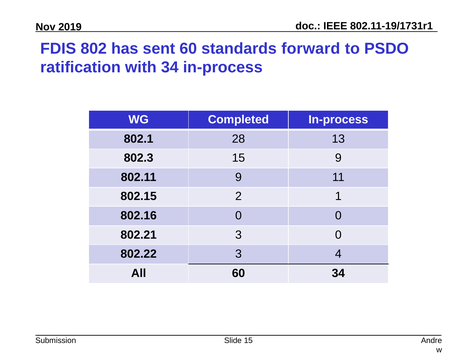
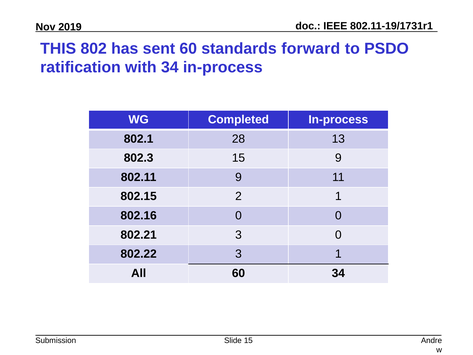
FDIS: FDIS -> THIS
3 4: 4 -> 1
